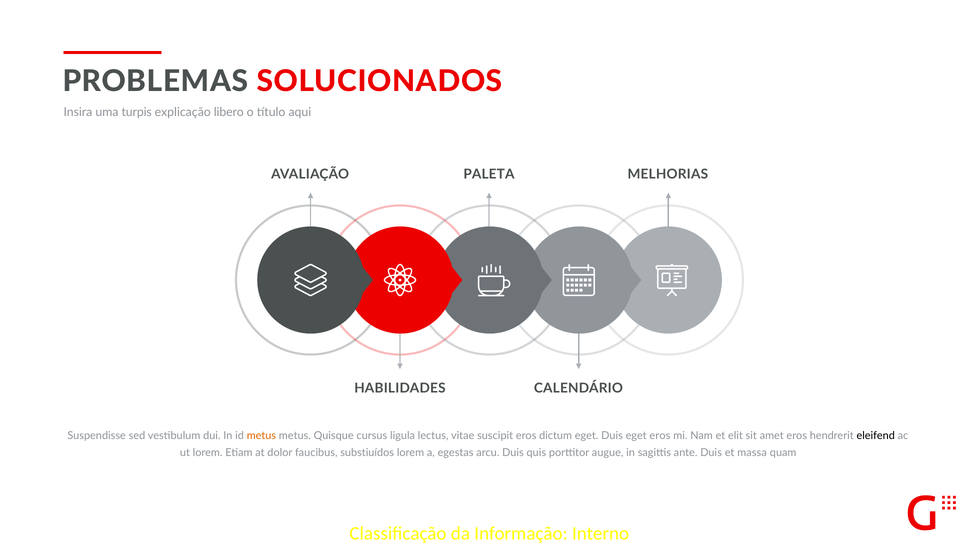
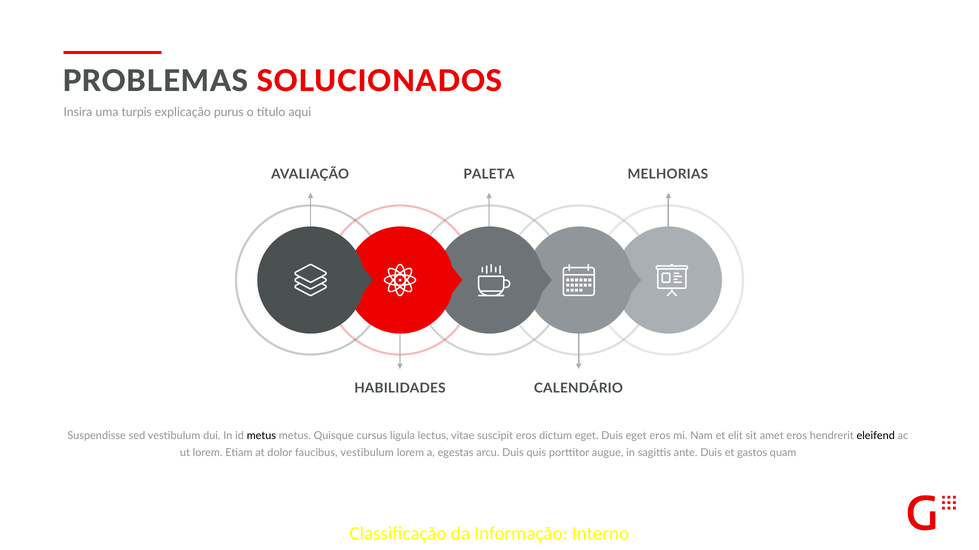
libero: libero -> purus
metus at (261, 436) colour: orange -> black
faucibus substiuídos: substiuídos -> vestibulum
massa: massa -> gastos
